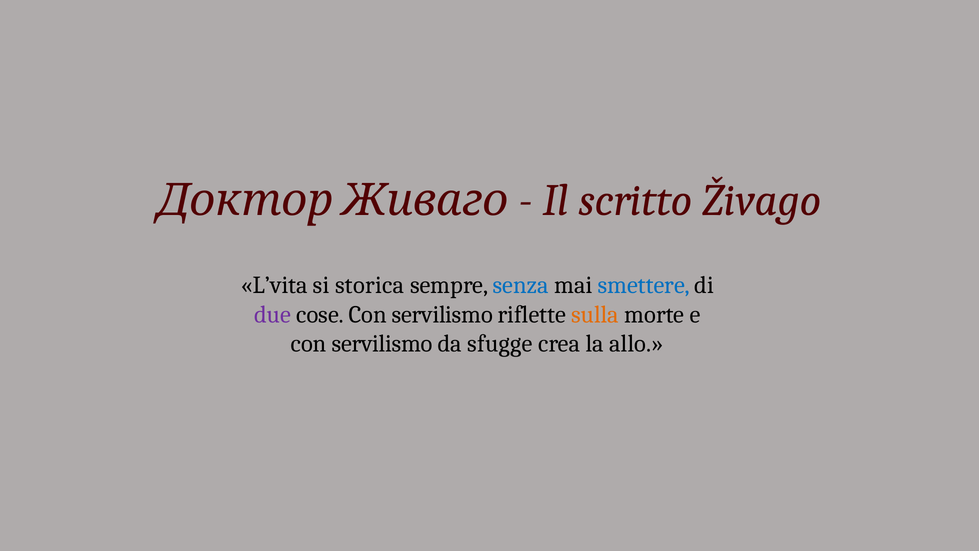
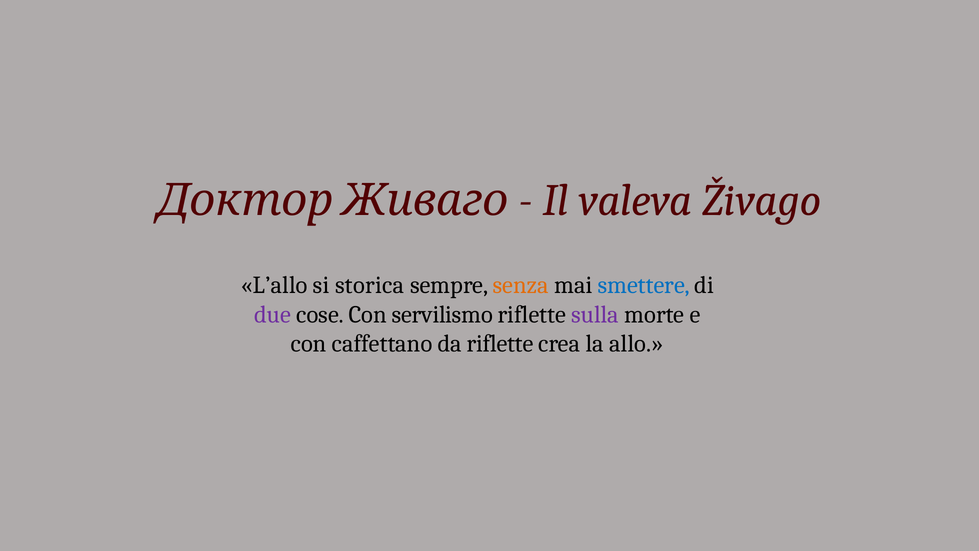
scritto: scritto -> valeva
L’vita: L’vita -> L’allo
senza colour: blue -> orange
sulla colour: orange -> purple
servilismo at (382, 344): servilismo -> caffettano
da sfugge: sfugge -> riflette
